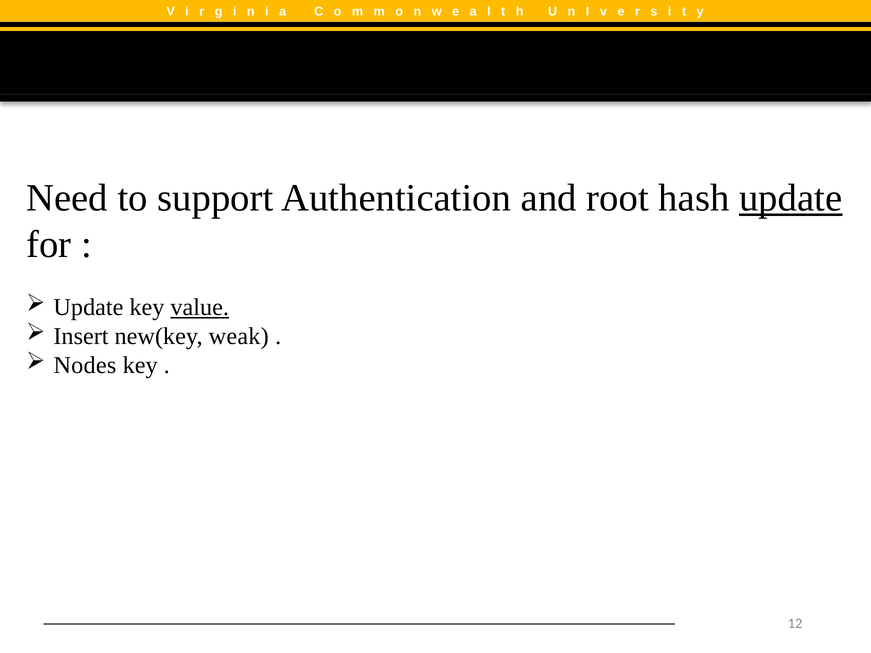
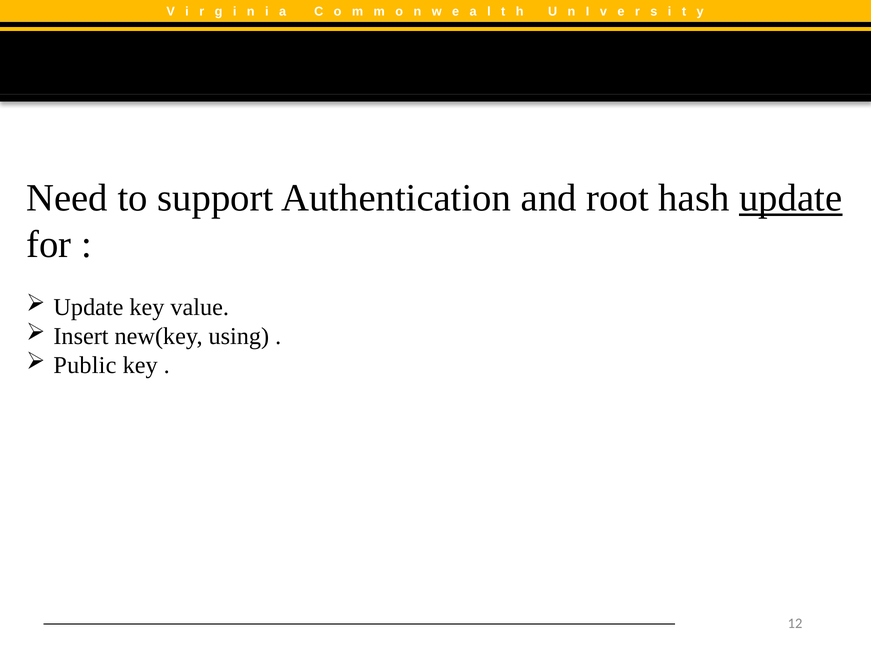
value underline: present -> none
weak: weak -> using
Nodes: Nodes -> Public
